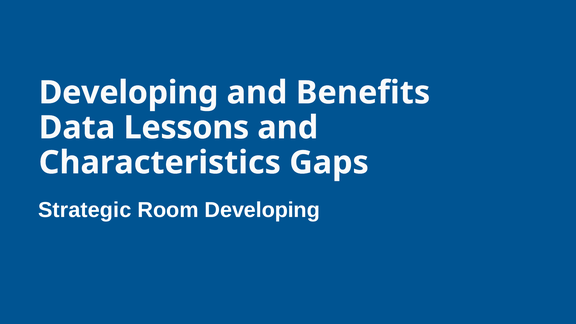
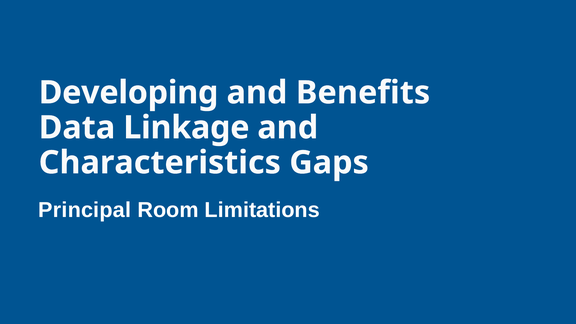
Lessons: Lessons -> Linkage
Strategic: Strategic -> Principal
Room Developing: Developing -> Limitations
